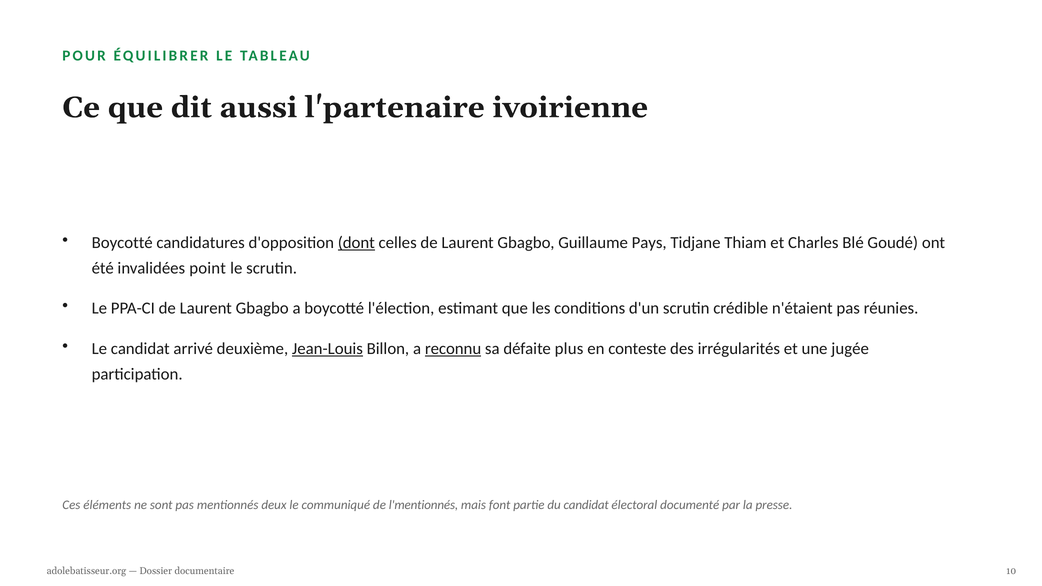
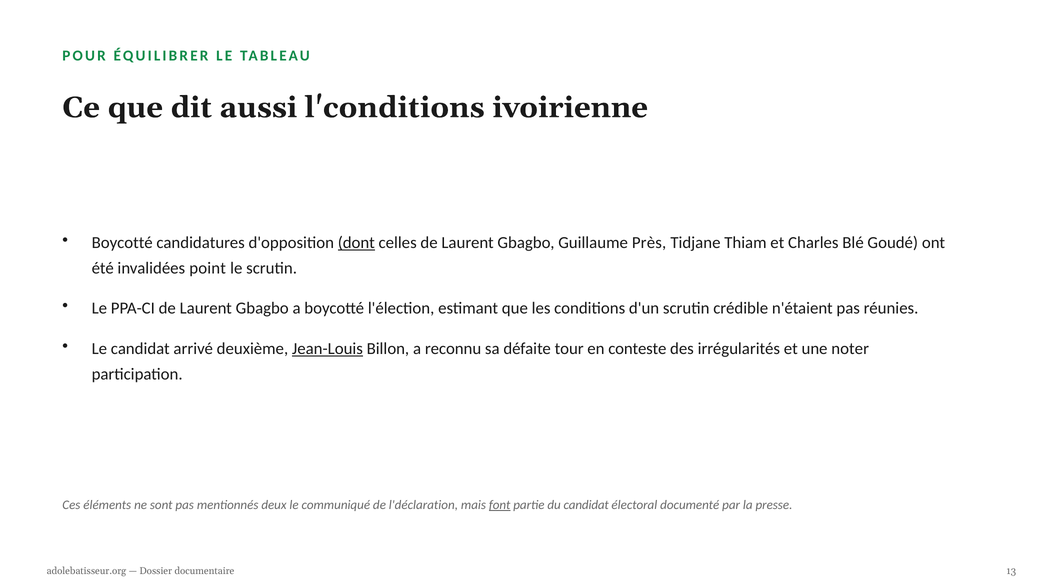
l'partenaire: l'partenaire -> l'conditions
Pays: Pays -> Près
reconnu underline: present -> none
plus: plus -> tour
jugée: jugée -> noter
l'mentionnés: l'mentionnés -> l'déclaration
font underline: none -> present
10: 10 -> 13
